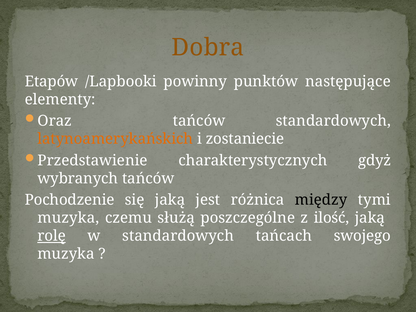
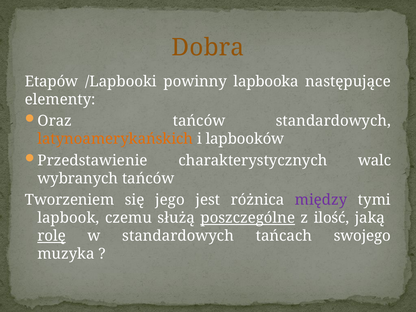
punktów: punktów -> lapbooka
zostaniecie: zostaniecie -> lapbooków
gdyż: gdyż -> walc
Pochodzenie: Pochodzenie -> Tworzeniem
się jaką: jaką -> jego
między colour: black -> purple
muzyka at (68, 218): muzyka -> lapbook
poszczególne underline: none -> present
